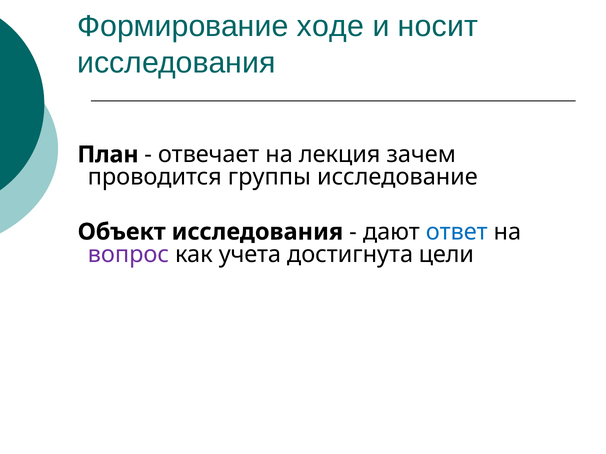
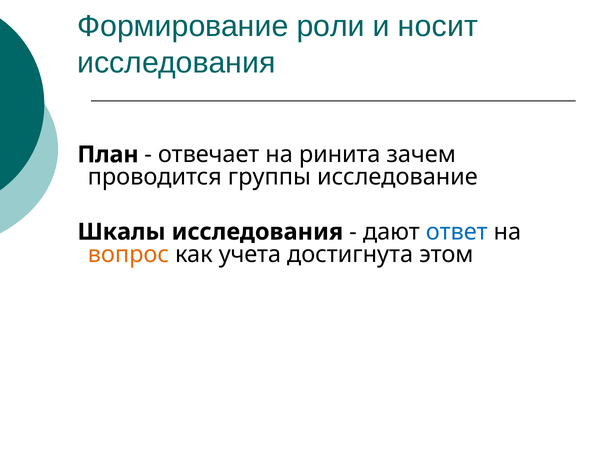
ходе: ходе -> роли
лекция: лекция -> ринита
Объект: Объект -> Шкалы
вопрос colour: purple -> orange
цели: цели -> этом
